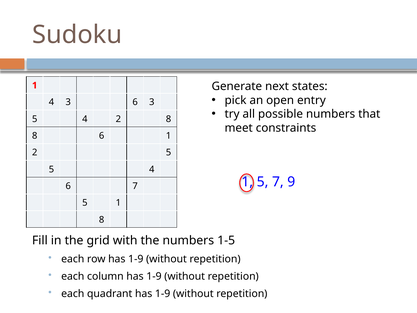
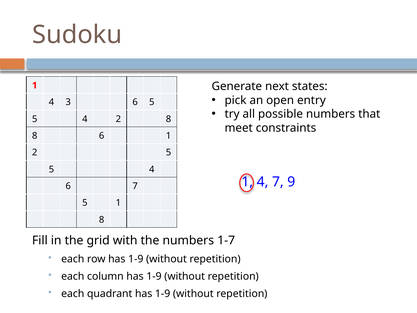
6 3: 3 -> 5
5 at (263, 182): 5 -> 4
1-5: 1-5 -> 1-7
